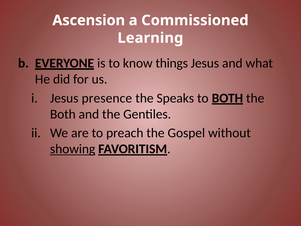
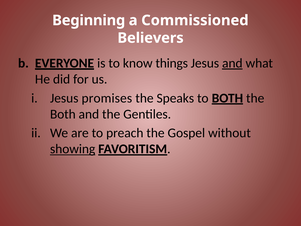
Ascension: Ascension -> Beginning
Learning: Learning -> Believers
and at (232, 63) underline: none -> present
presence: presence -> promises
